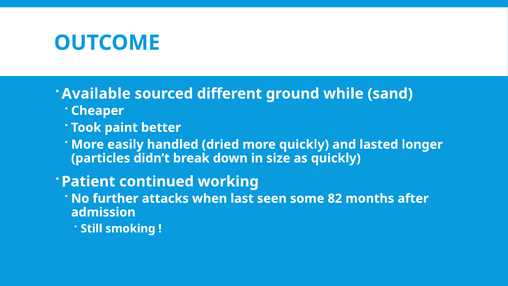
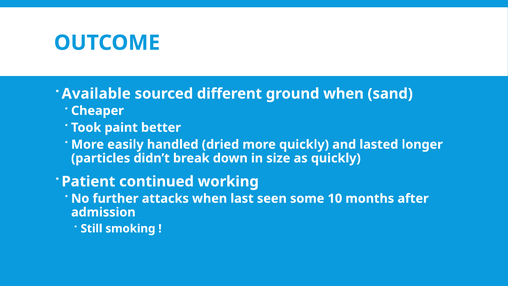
ground while: while -> when
82: 82 -> 10
